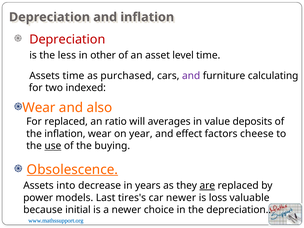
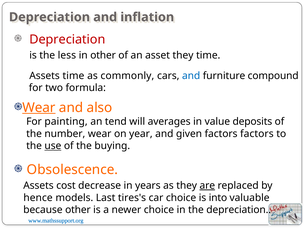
asset level: level -> they
purchased: purchased -> commonly
and at (191, 76) colour: purple -> blue
calculating: calculating -> compound
indexed: indexed -> formula
Wear at (39, 108) underline: none -> present
For replaced: replaced -> painting
ratio: ratio -> tend
the inflation: inflation -> number
effect: effect -> given
factors cheese: cheese -> factors
Obsolescence underline: present -> none
into: into -> cost
power: power -> hence
car newer: newer -> choice
loss: loss -> into
because initial: initial -> other
